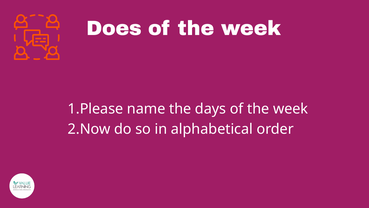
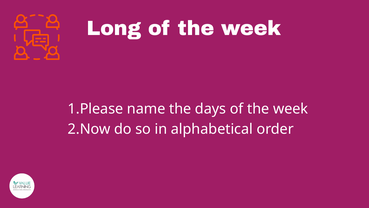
Does: Does -> Long
